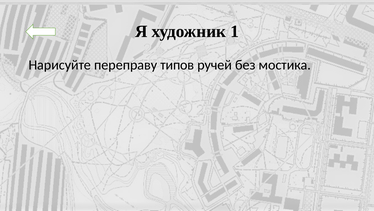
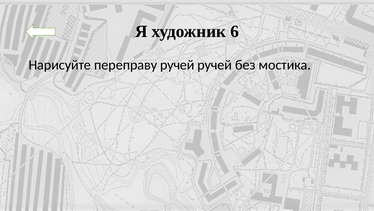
1: 1 -> 6
переправу типов: типов -> ручей
